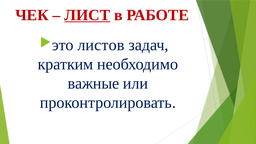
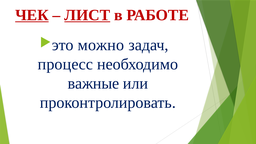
ЧЕК underline: none -> present
листов: листов -> можно
кратким: кратким -> процесс
